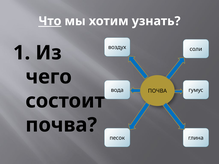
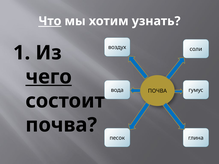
чего underline: none -> present
